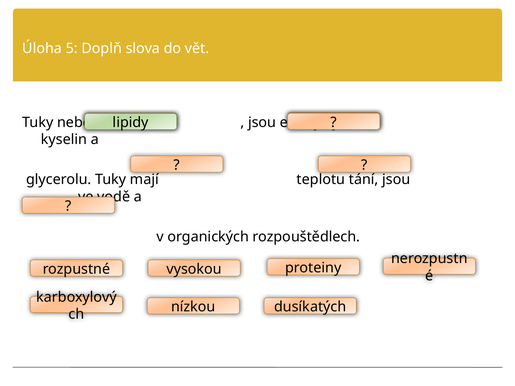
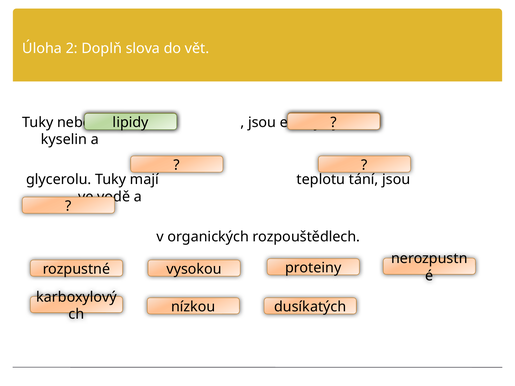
5: 5 -> 2
